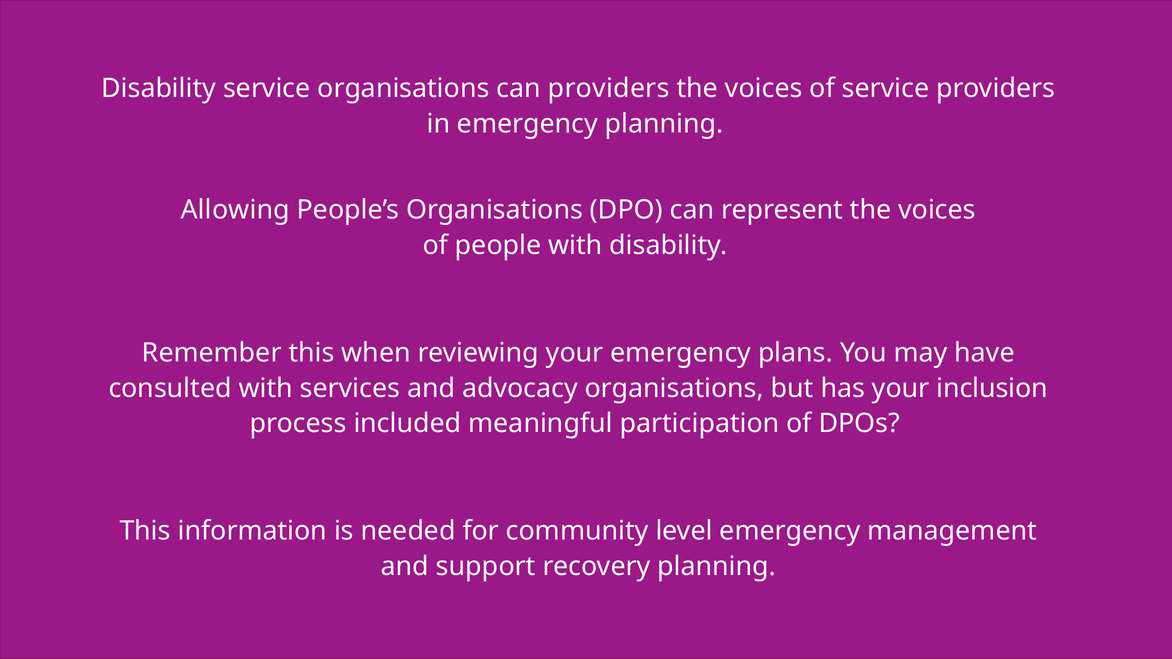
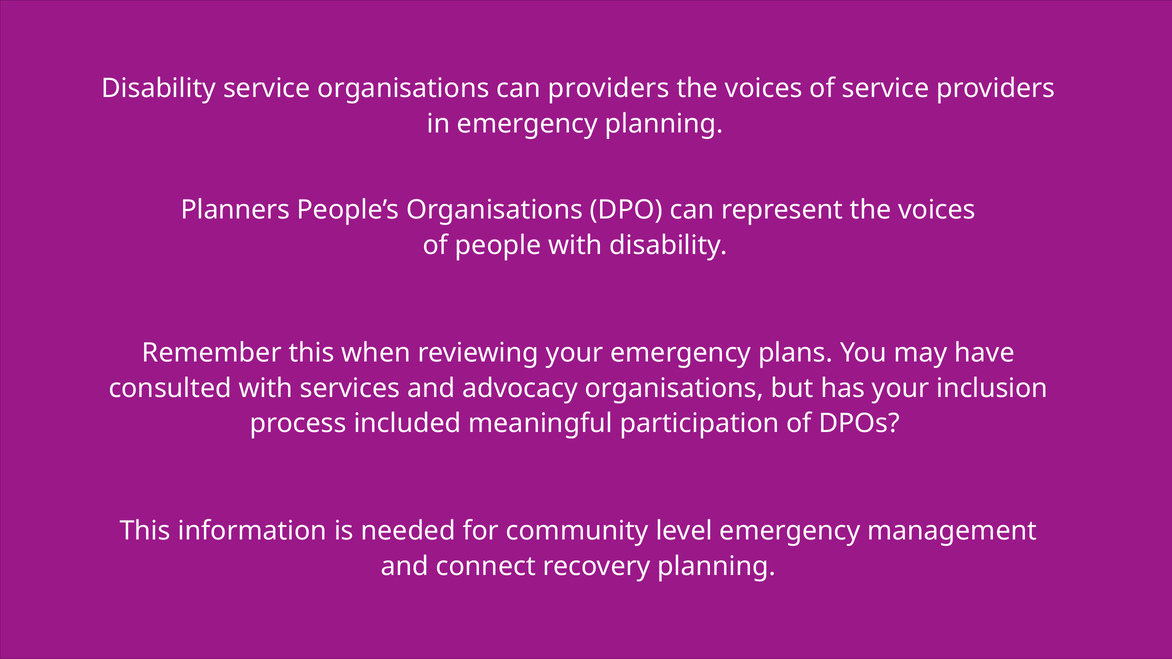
Allowing: Allowing -> Planners
support: support -> connect
